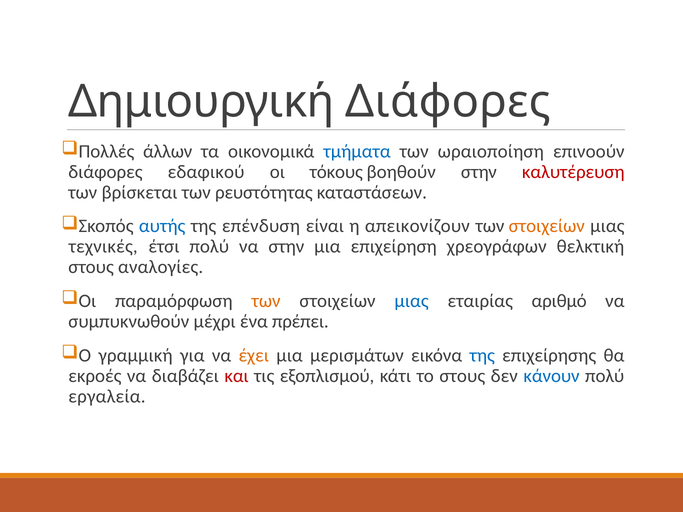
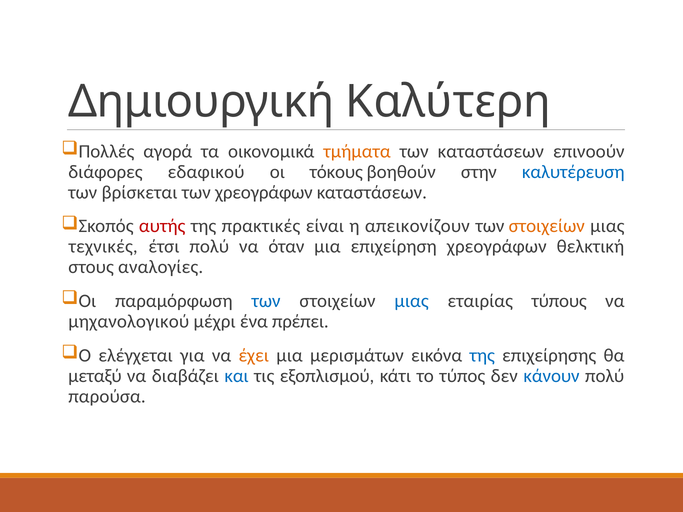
Δημιουργική Διάφορες: Διάφορες -> Καλύτερη
άλλων: άλλων -> αγορά
τμήματα colour: blue -> orange
των ωραιοποίηση: ωραιοποίηση -> καταστάσεων
καλυτέρευση colour: red -> blue
των ρευστότητας: ρευστότητας -> χρεογράφων
αυτής colour: blue -> red
επένδυση: επένδυση -> πρακτικές
να στην: στην -> όταν
των at (266, 301) colour: orange -> blue
αριθμό: αριθμό -> τύπους
συμπυκνωθούν: συμπυκνωθούν -> μηχανολογικού
γραμμική: γραμμική -> ελέγχεται
εκροές: εκροές -> μεταξύ
και colour: red -> blue
το στους: στους -> τύπος
εργαλεία: εργαλεία -> παρούσα
